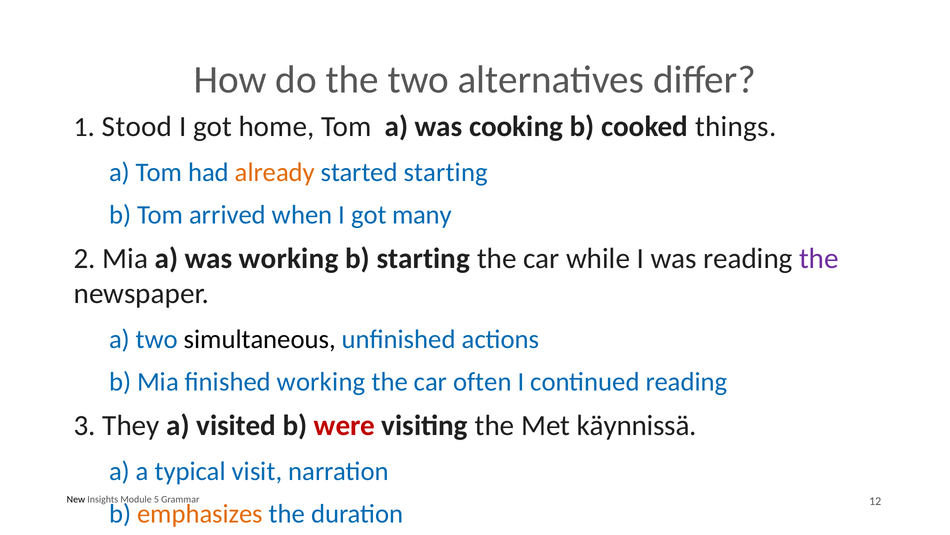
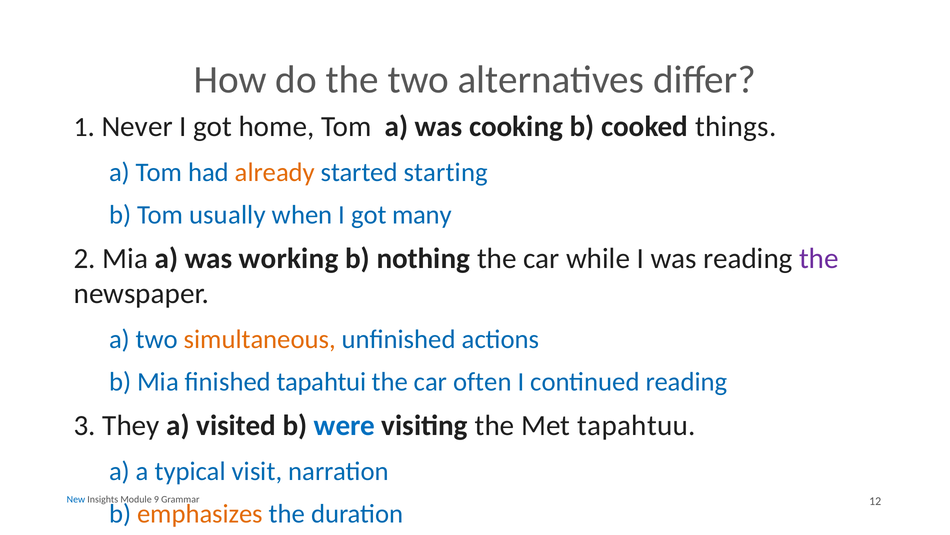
Stood: Stood -> Never
arrived: arrived -> usually
b starting: starting -> nothing
simultaneous colour: black -> orange
finished working: working -> tapahtui
were colour: red -> blue
käynnissä: käynnissä -> tapahtuu
New colour: black -> blue
5: 5 -> 9
